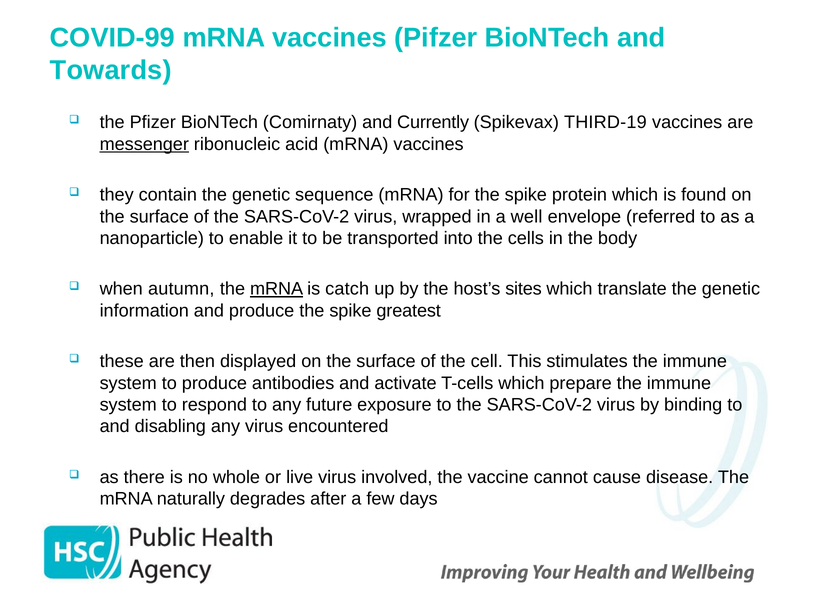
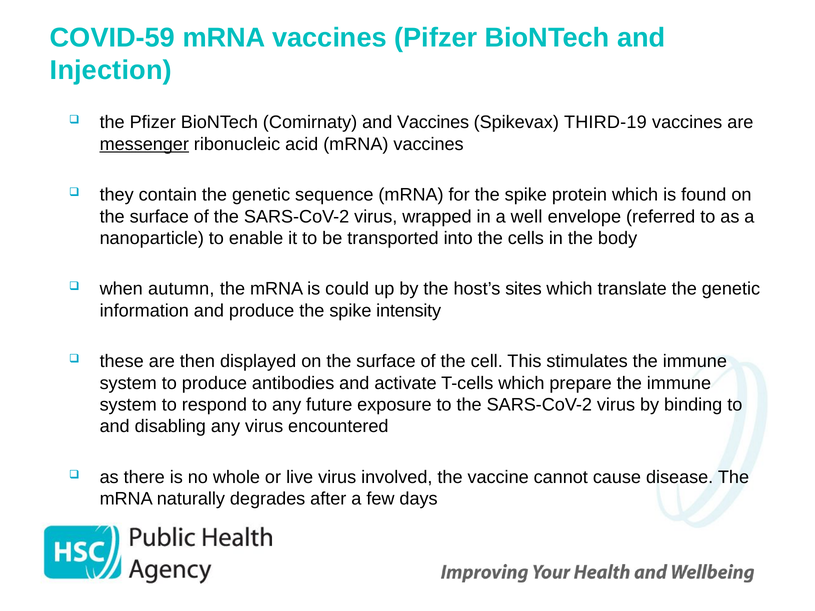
COVID-99: COVID-99 -> COVID-59
Towards: Towards -> Injection
and Currently: Currently -> Vaccines
mRNA at (277, 289) underline: present -> none
catch: catch -> could
greatest: greatest -> intensity
